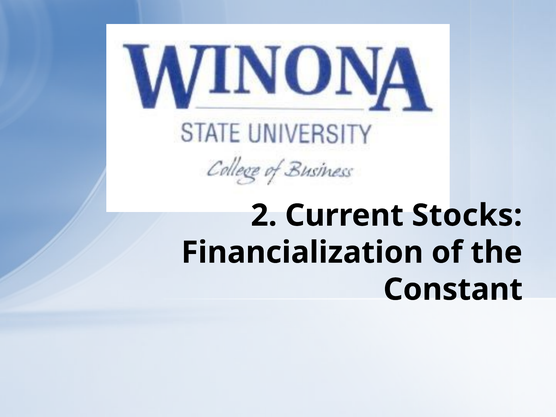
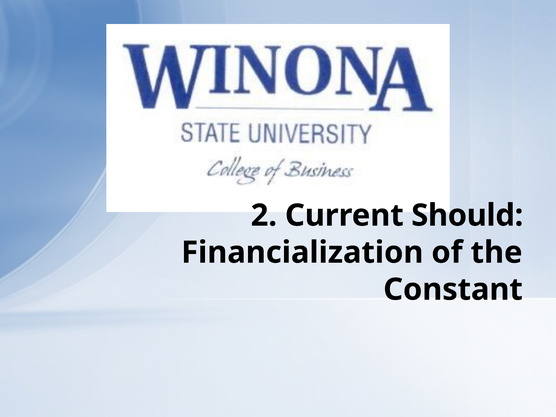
Stocks: Stocks -> Should
